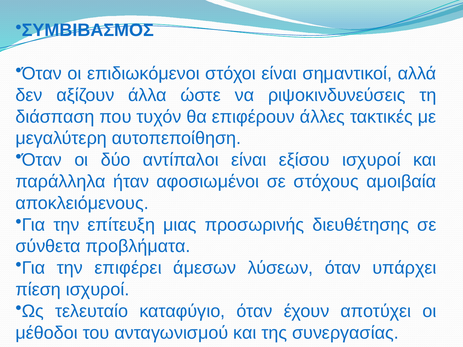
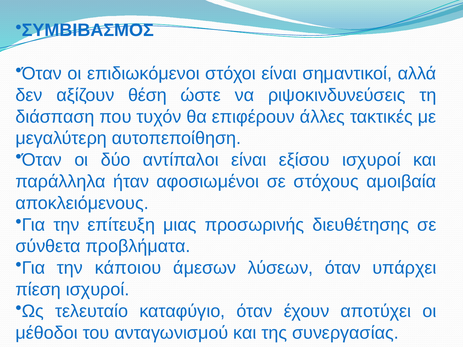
άλλα: άλλα -> θέση
επιφέρει: επιφέρει -> κάποιου
